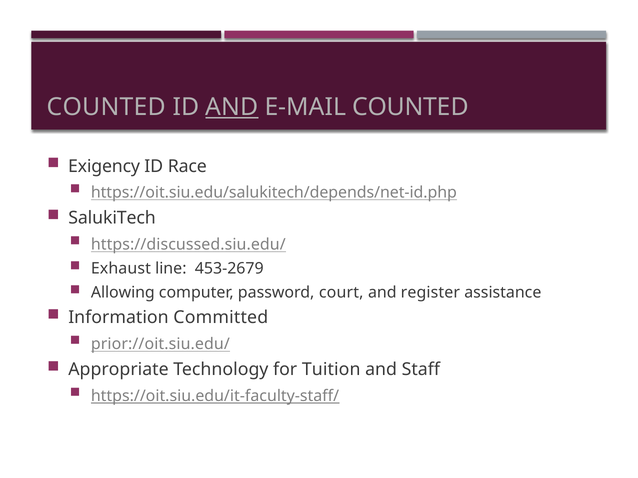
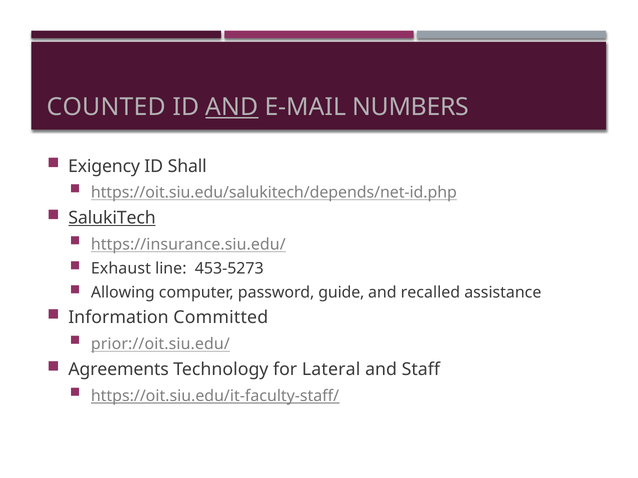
E-MAIL COUNTED: COUNTED -> NUMBERS
Race: Race -> Shall
SalukiTech underline: none -> present
https://discussed.siu.edu/: https://discussed.siu.edu/ -> https://insurance.siu.edu/
453-2679: 453-2679 -> 453-5273
court: court -> guide
register: register -> recalled
Appropriate: Appropriate -> Agreements
Tuition: Tuition -> Lateral
